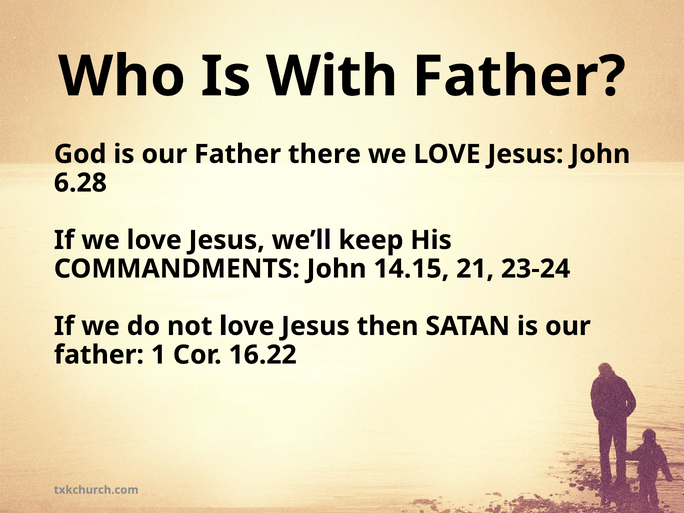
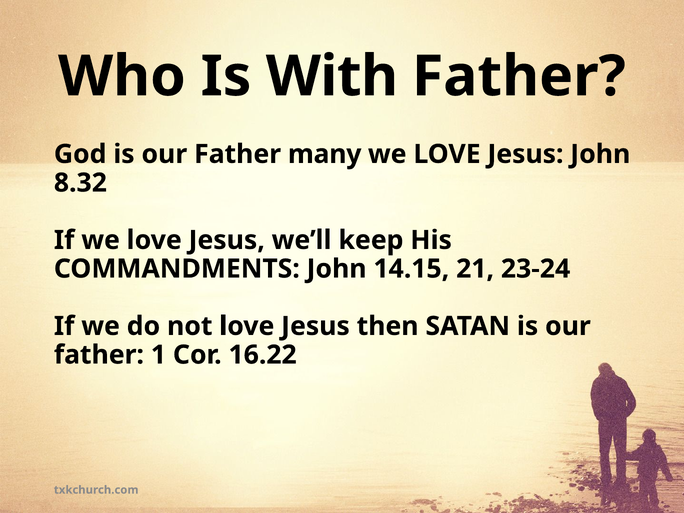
there: there -> many
6.28: 6.28 -> 8.32
